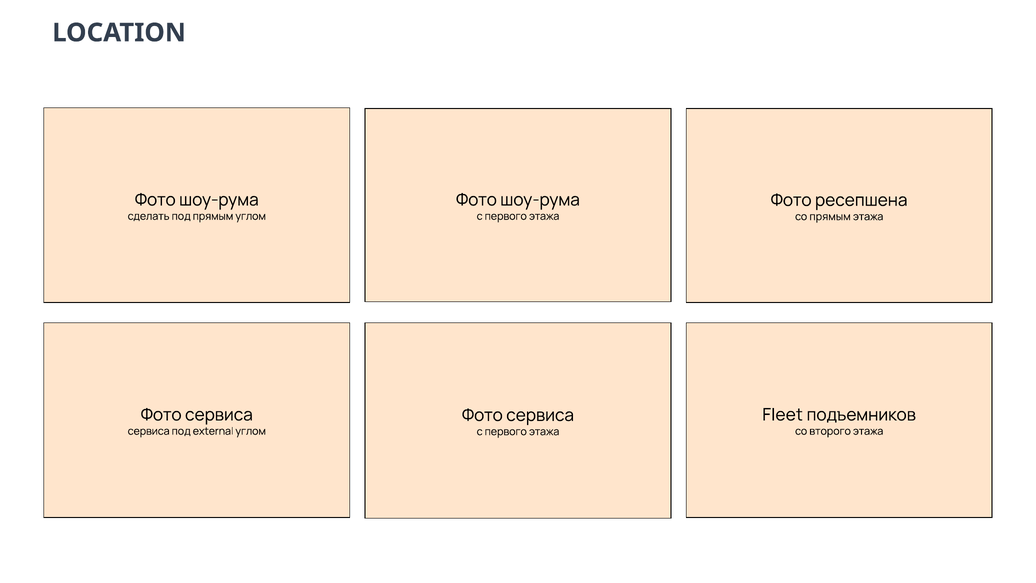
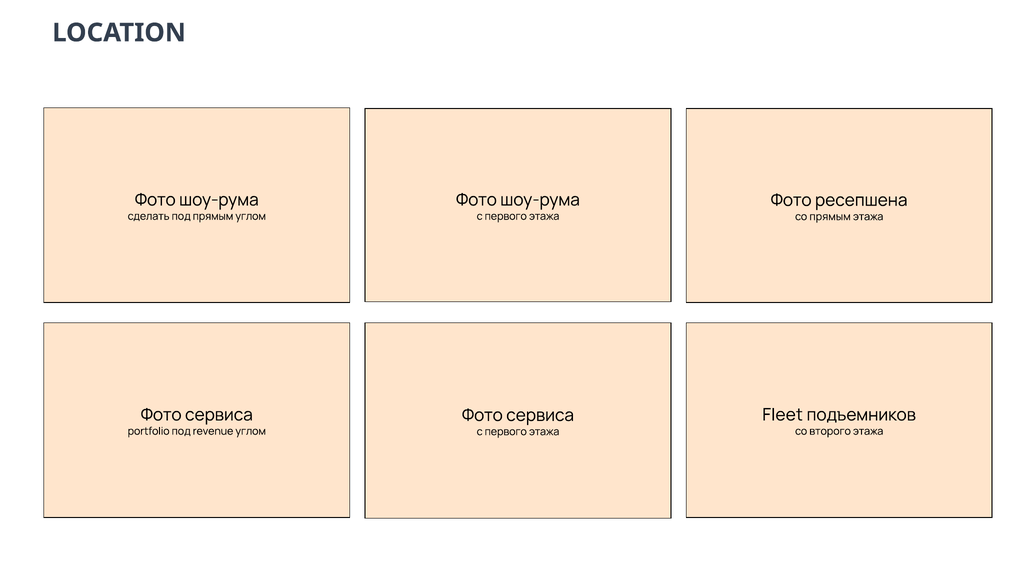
сервиса at (149, 431): сервиса -> portfolio
external: external -> revenue
